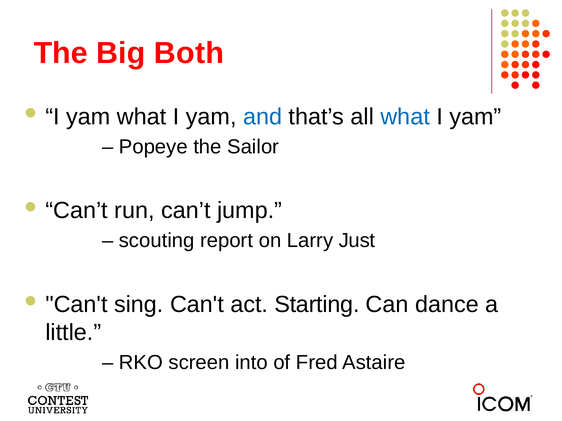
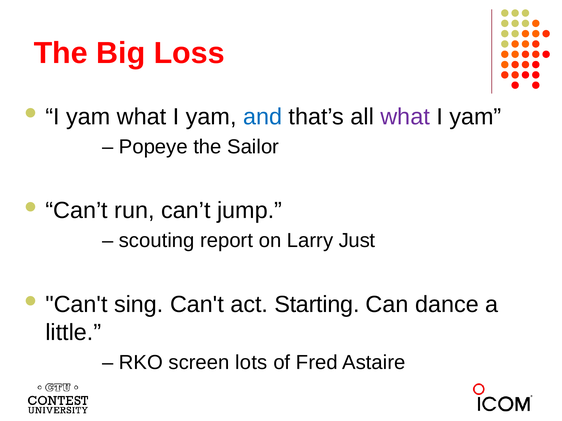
Both: Both -> Loss
what at (405, 117) colour: blue -> purple
into: into -> lots
